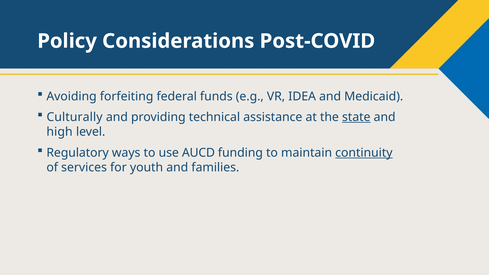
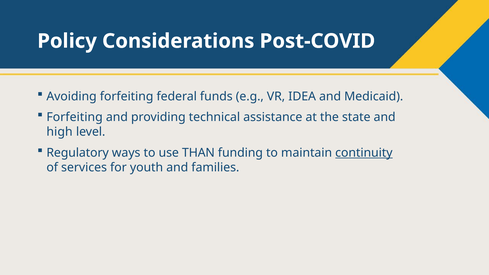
Culturally at (75, 117): Culturally -> Forfeiting
state underline: present -> none
AUCD: AUCD -> THAN
